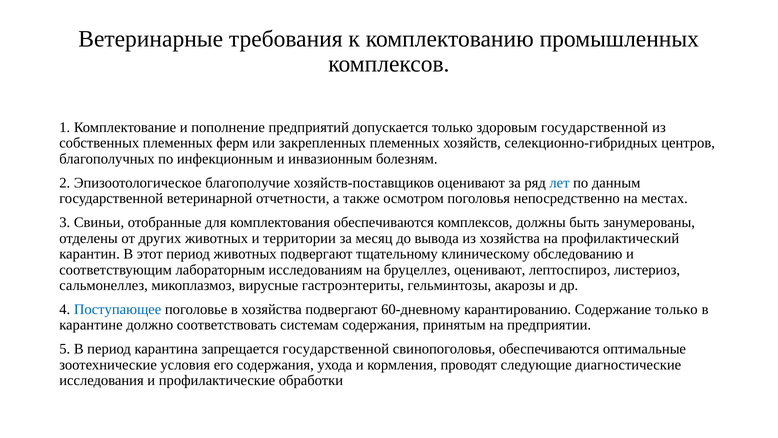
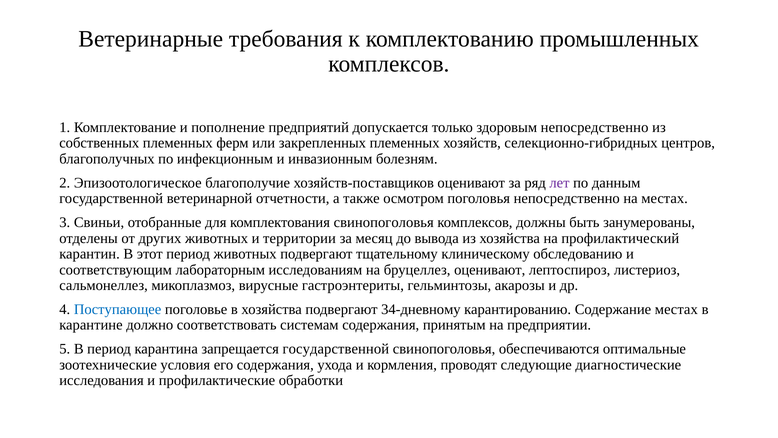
здоровым государственной: государственной -> непосредственно
лет colour: blue -> purple
комплектования обеспечиваются: обеспечиваются -> свинопоголовья
60-дневному: 60-дневному -> 34-дневному
Содержание только: только -> местах
